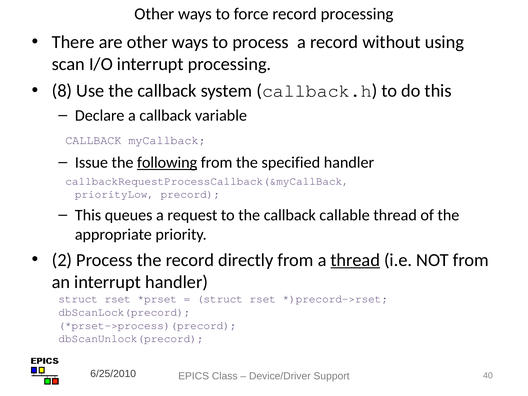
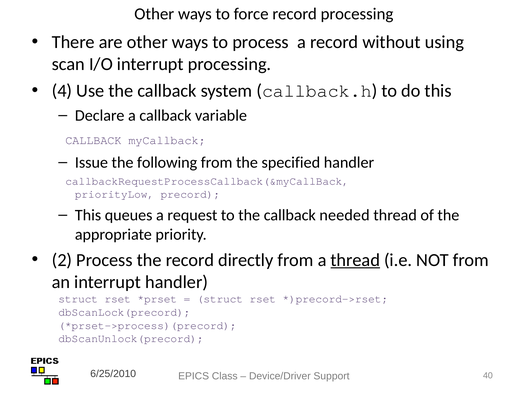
8: 8 -> 4
following underline: present -> none
callable: callable -> needed
